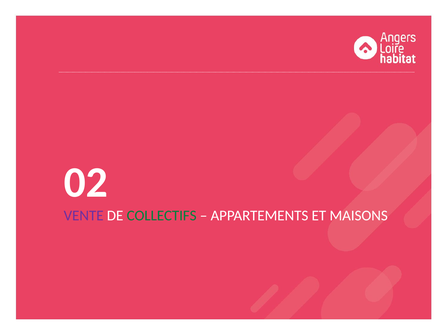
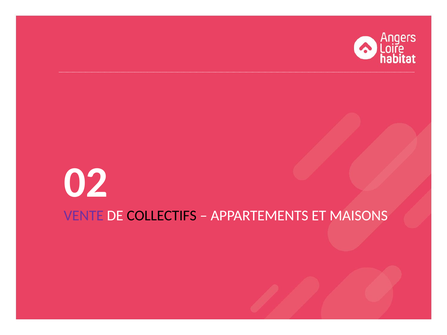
COLLECTIFS colour: green -> black
